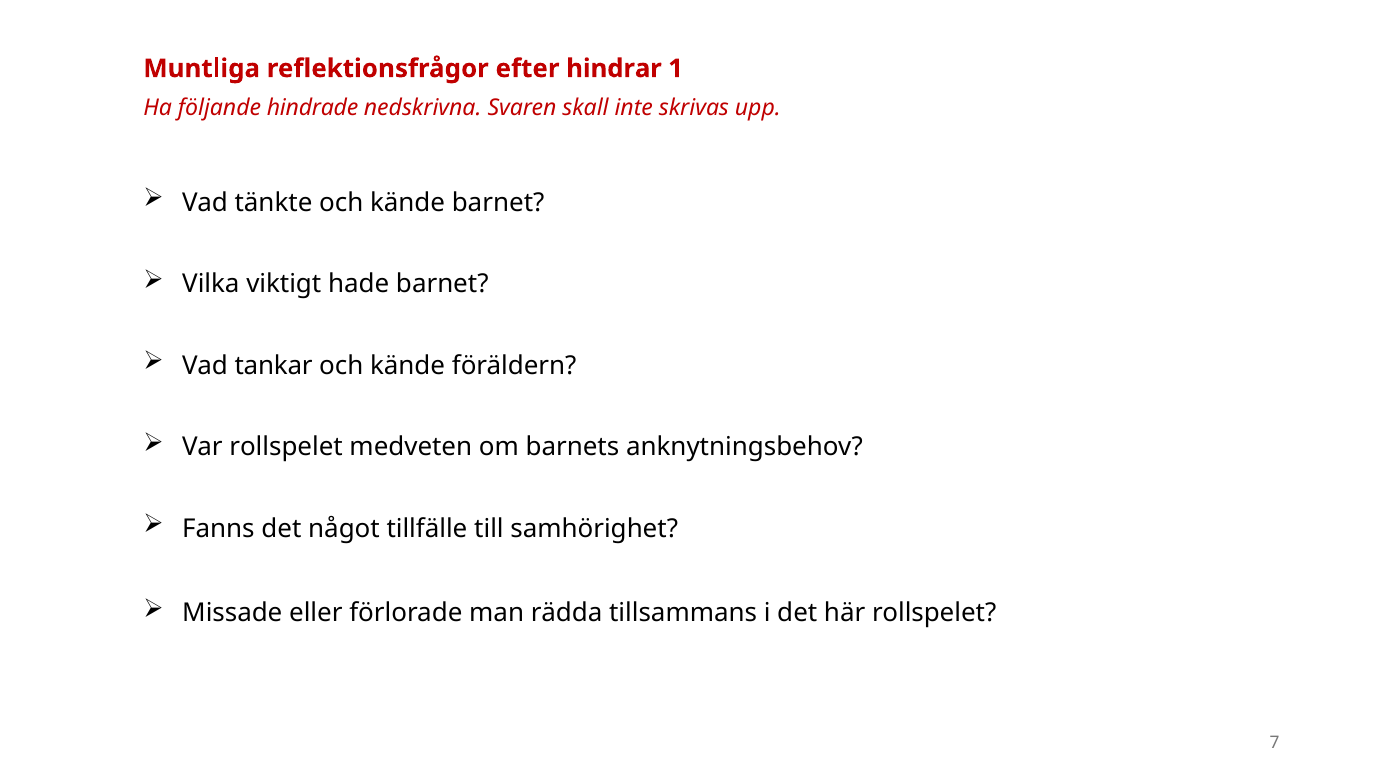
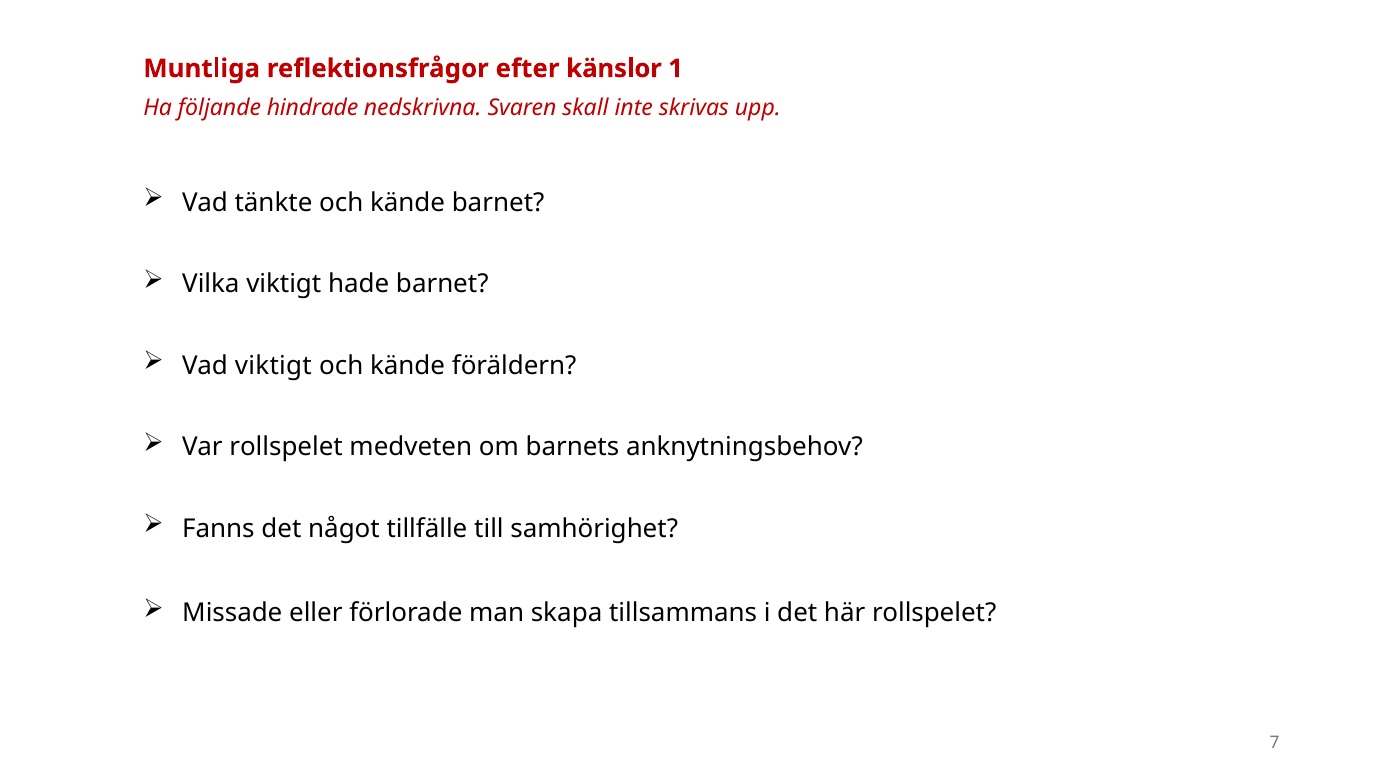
hindrar: hindrar -> känslor
Vad tankar: tankar -> viktigt
rädda: rädda -> skapa
